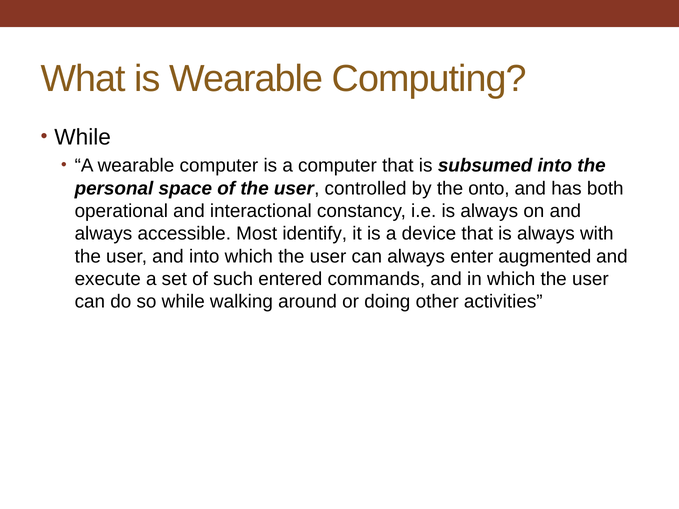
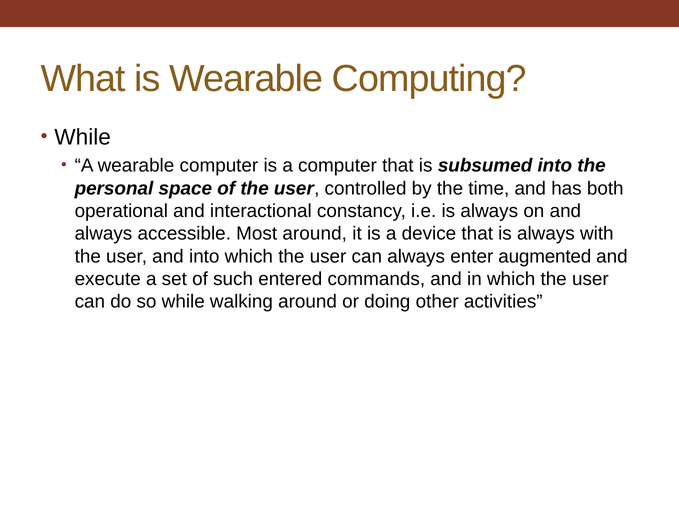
onto: onto -> time
Most identify: identify -> around
